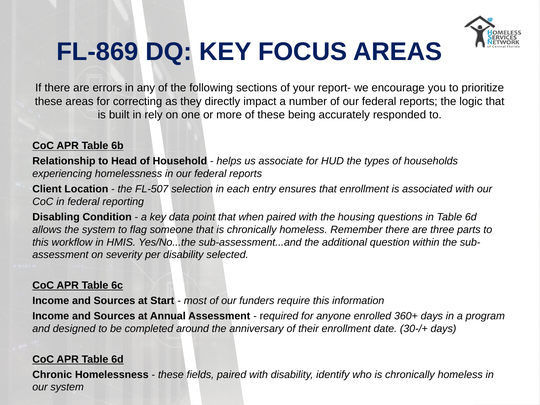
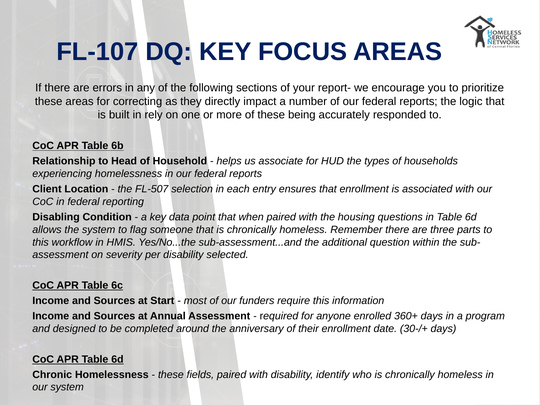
FL-869: FL-869 -> FL-107
